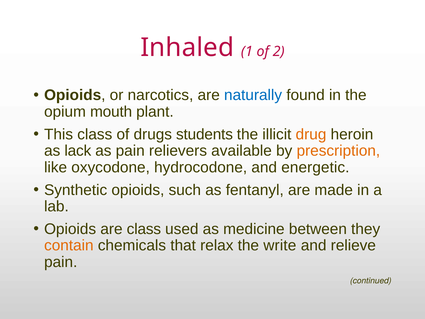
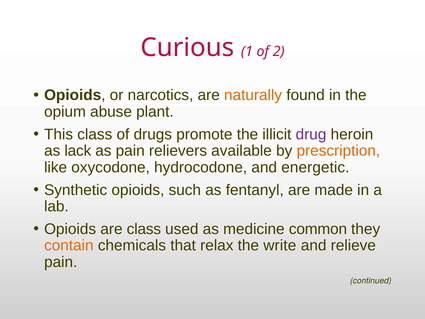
Inhaled: Inhaled -> Curious
naturally colour: blue -> orange
mouth: mouth -> abuse
students: students -> promote
drug colour: orange -> purple
between: between -> common
